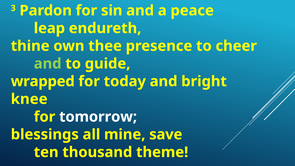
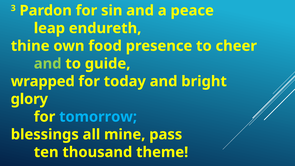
thee: thee -> food
knee: knee -> glory
tomorrow colour: white -> light blue
save: save -> pass
